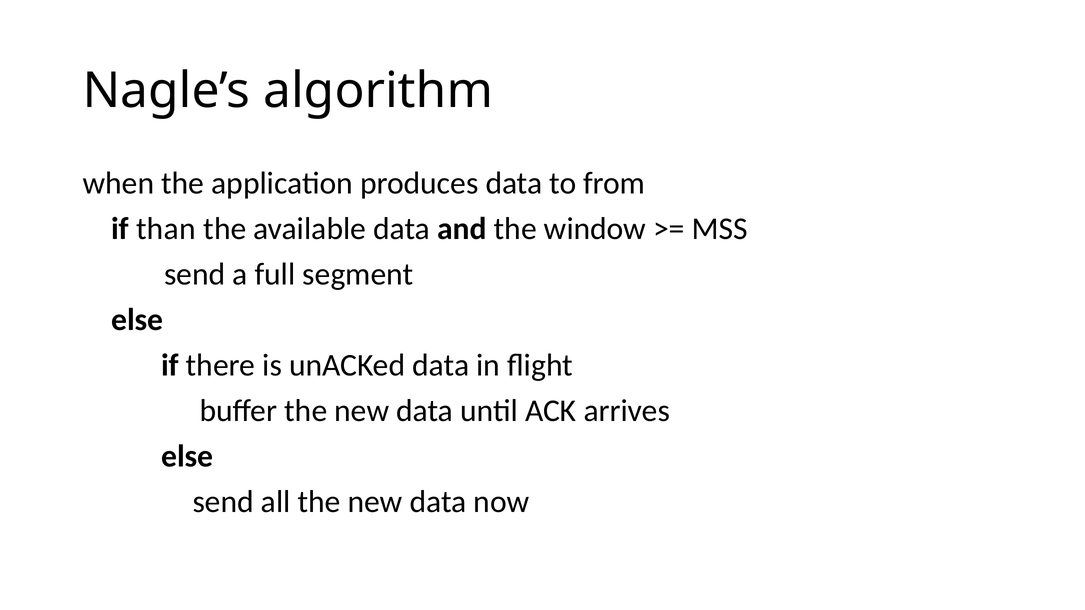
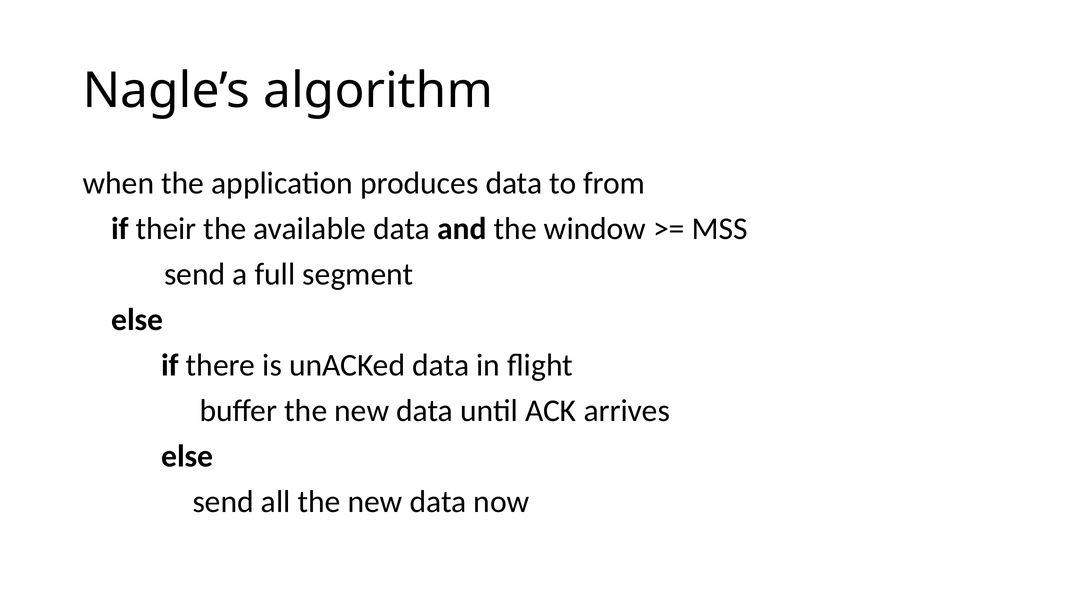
than: than -> their
